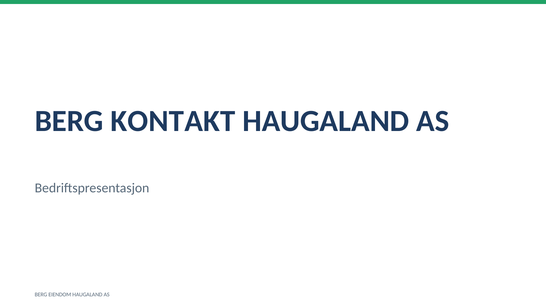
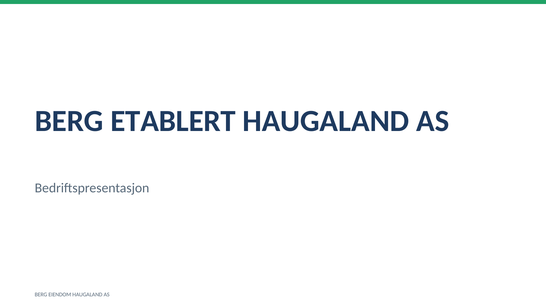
KONTAKT: KONTAKT -> ETABLERT
